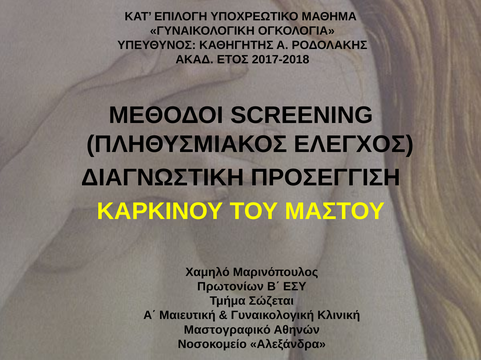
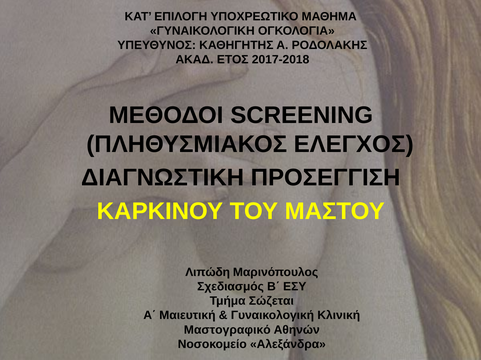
Χαμηλό: Χαμηλό -> Λιπώδη
Πρωτονίων: Πρωτονίων -> Σχεδιασμός
